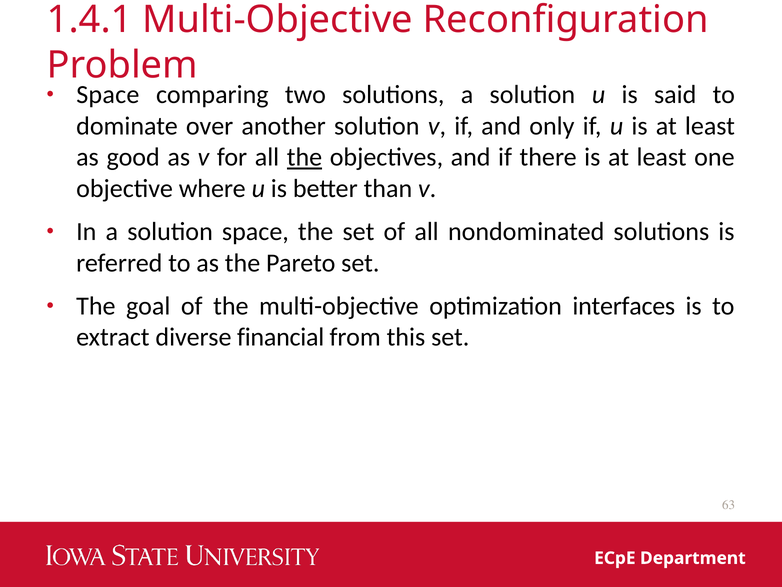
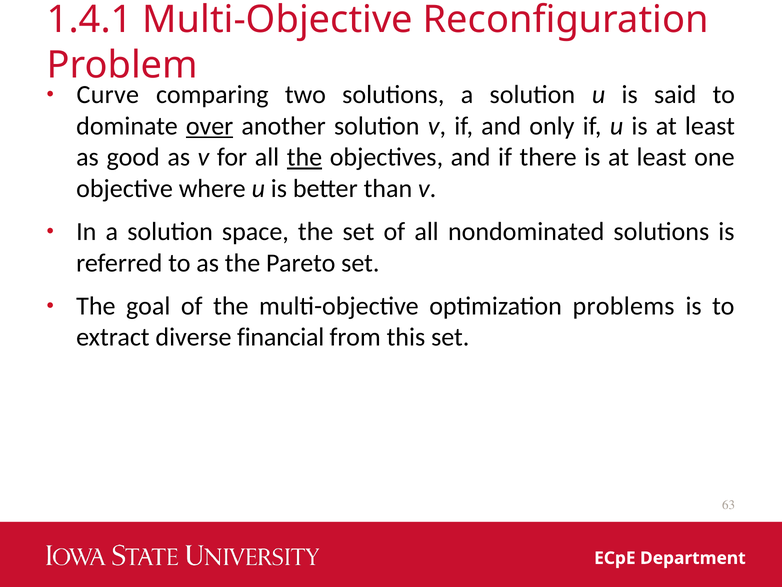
Space at (108, 95): Space -> Curve
over underline: none -> present
interfaces: interfaces -> problems
